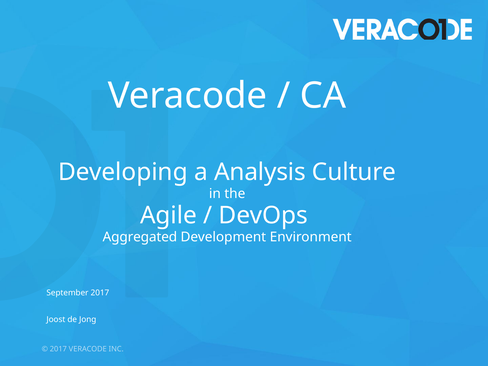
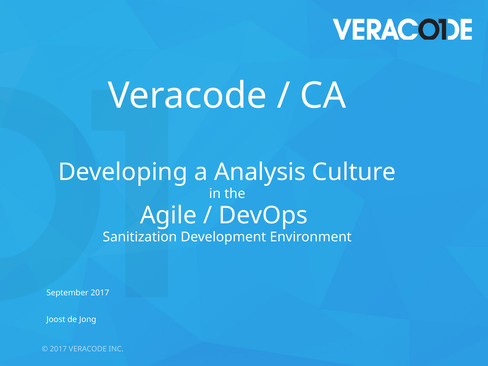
Aggregated: Aggregated -> Sanitization
